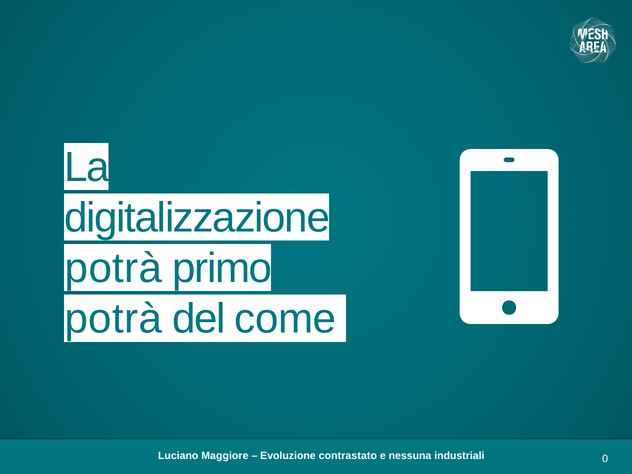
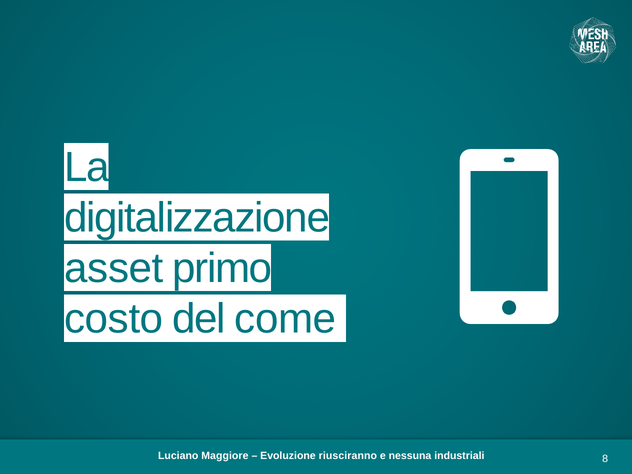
potrà at (114, 268): potrà -> asset
potrà at (113, 319): potrà -> costo
contrastato: contrastato -> riusciranno
0: 0 -> 8
